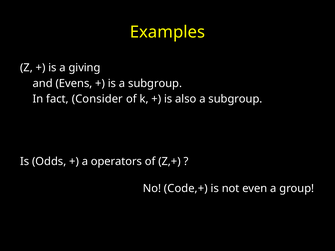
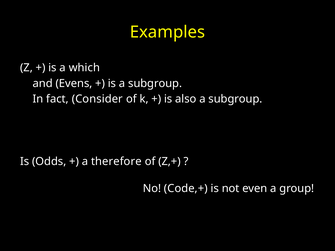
giving: giving -> which
operators: operators -> therefore
